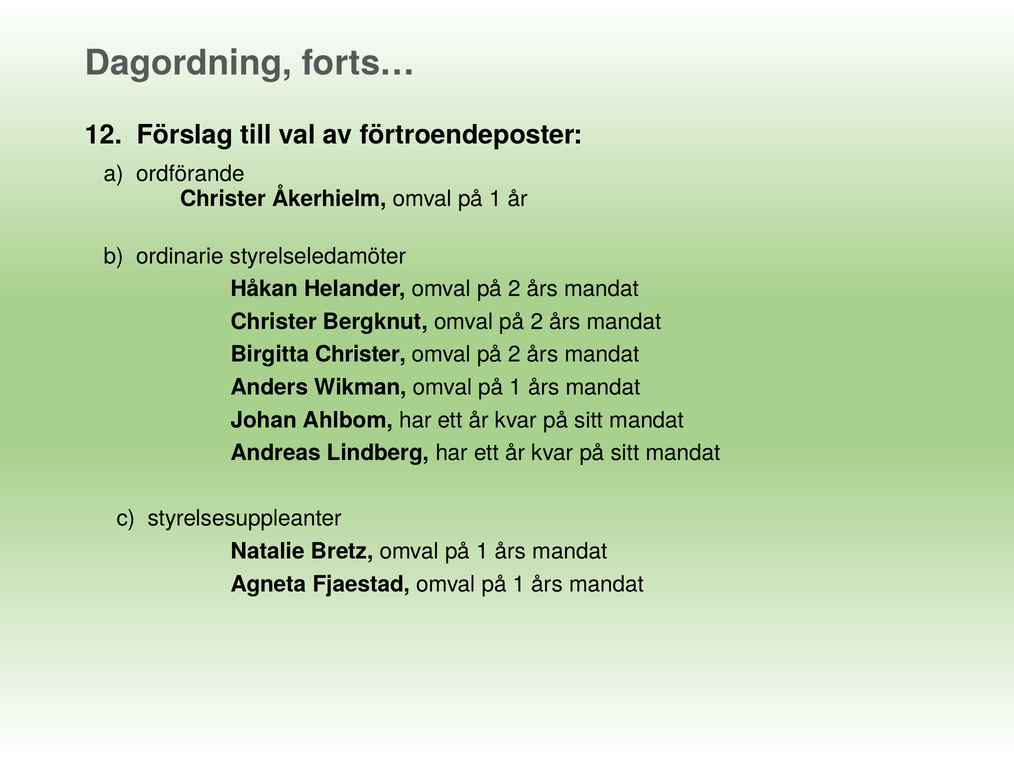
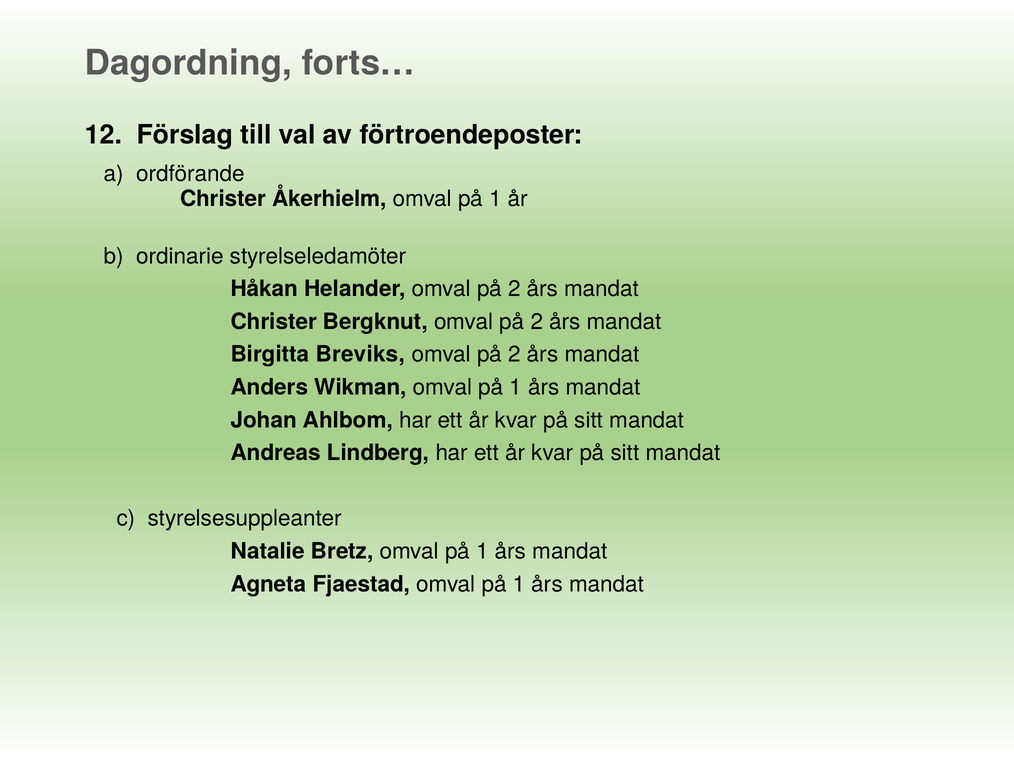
Birgitta Christer: Christer -> Breviks
